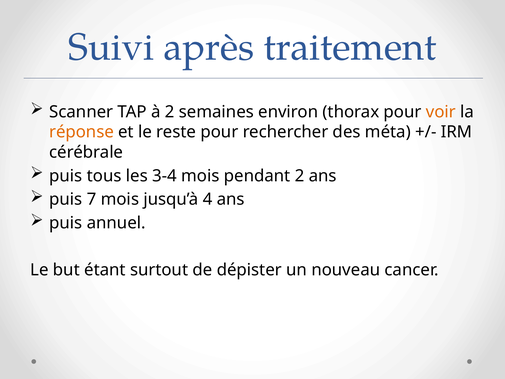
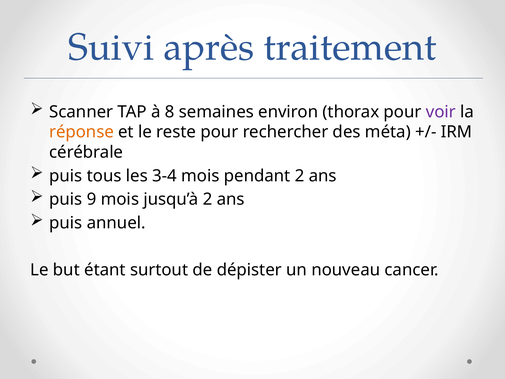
à 2: 2 -> 8
voir colour: orange -> purple
7: 7 -> 9
jusqu’à 4: 4 -> 2
